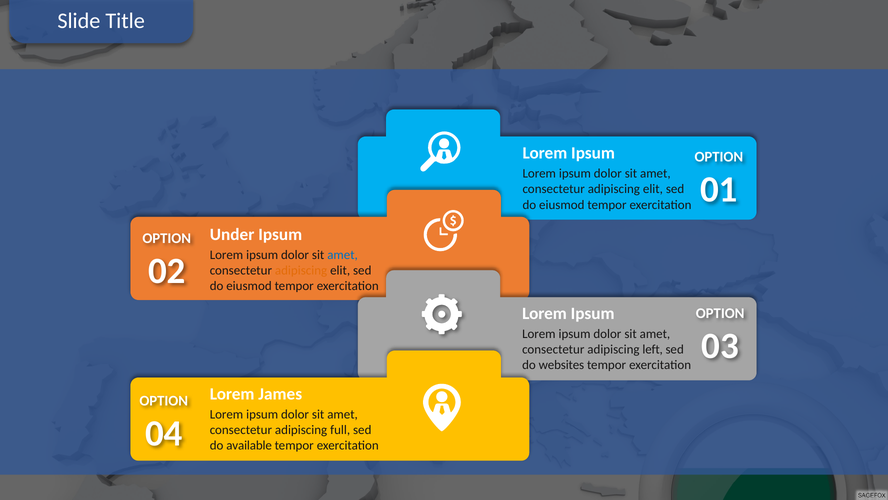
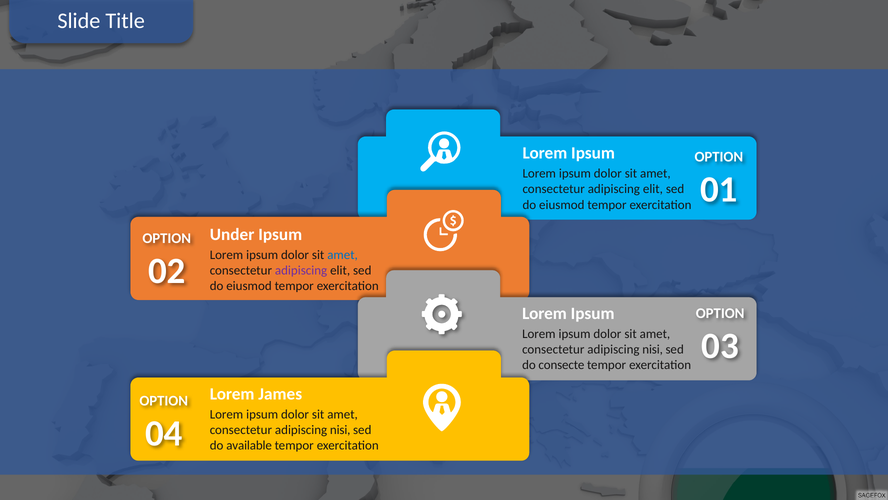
adipiscing at (301, 270) colour: orange -> purple
left at (653, 349): left -> nisi
websites: websites -> consecte
full at (340, 430): full -> nisi
